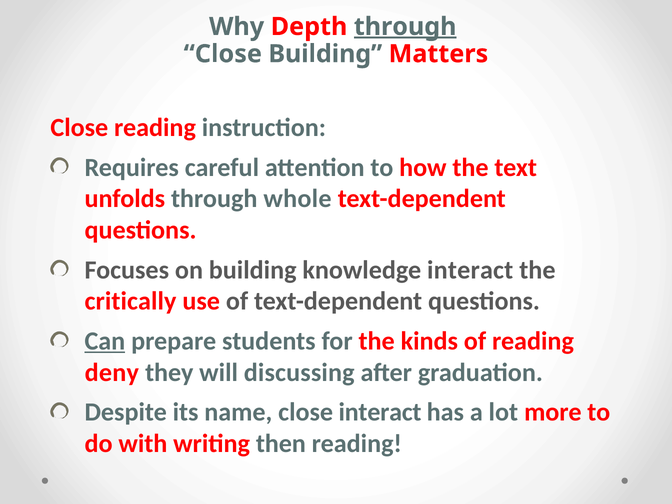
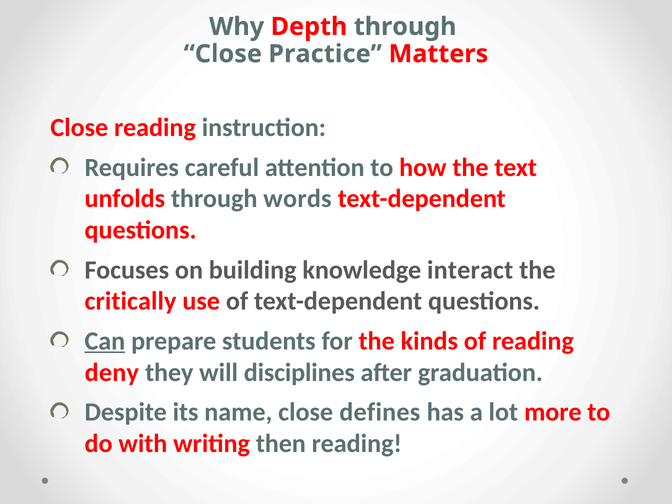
through at (405, 27) underline: present -> none
Close Building: Building -> Practice
whole: whole -> words
discussing: discussing -> disciplines
close interact: interact -> defines
